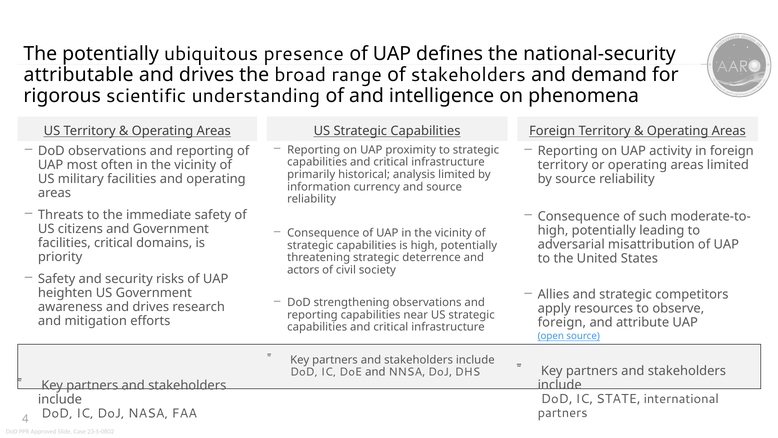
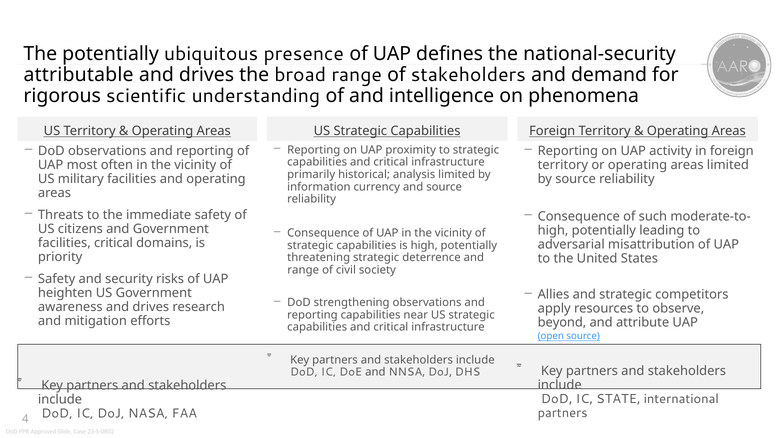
actors at (303, 270): actors -> range
foreign at (562, 322): foreign -> beyond
